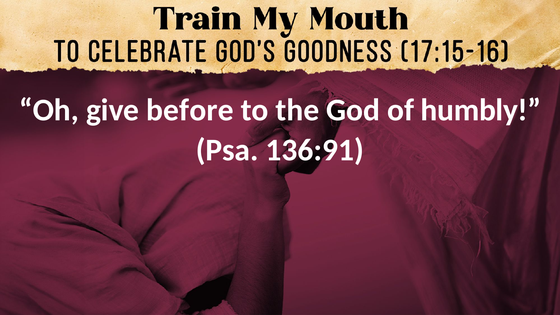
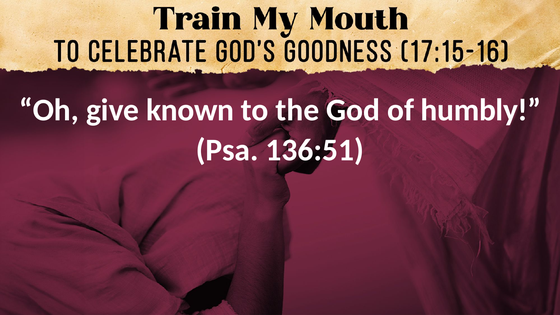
before: before -> known
136:91: 136:91 -> 136:51
